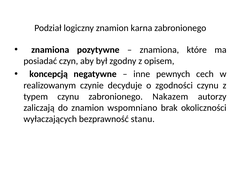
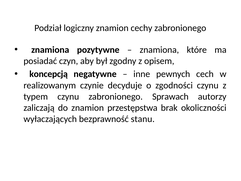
karna: karna -> cechy
Nakazem: Nakazem -> Sprawach
wspomniano: wspomniano -> przestępstwa
